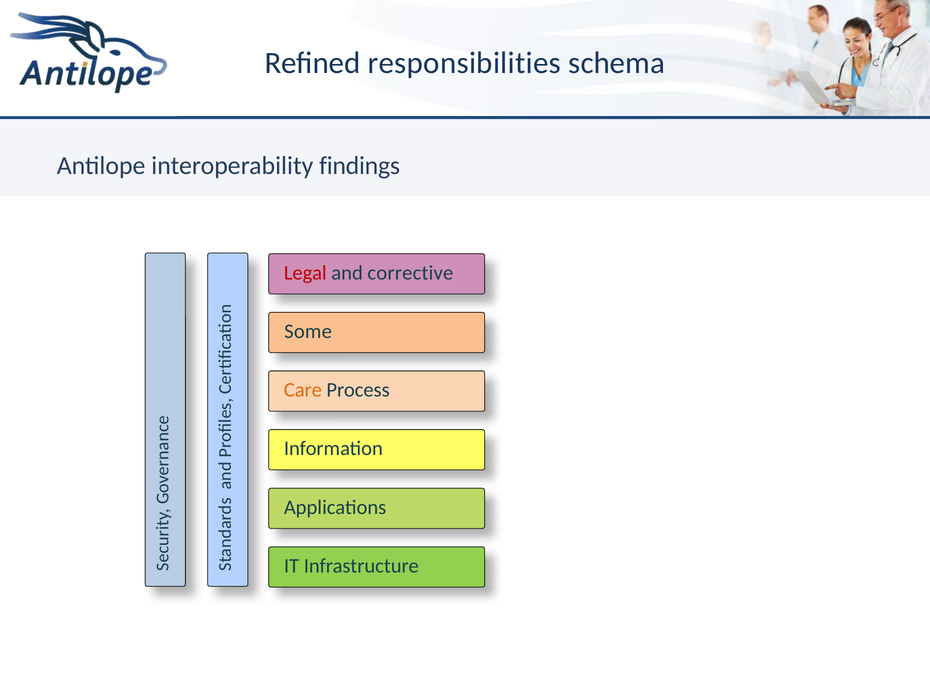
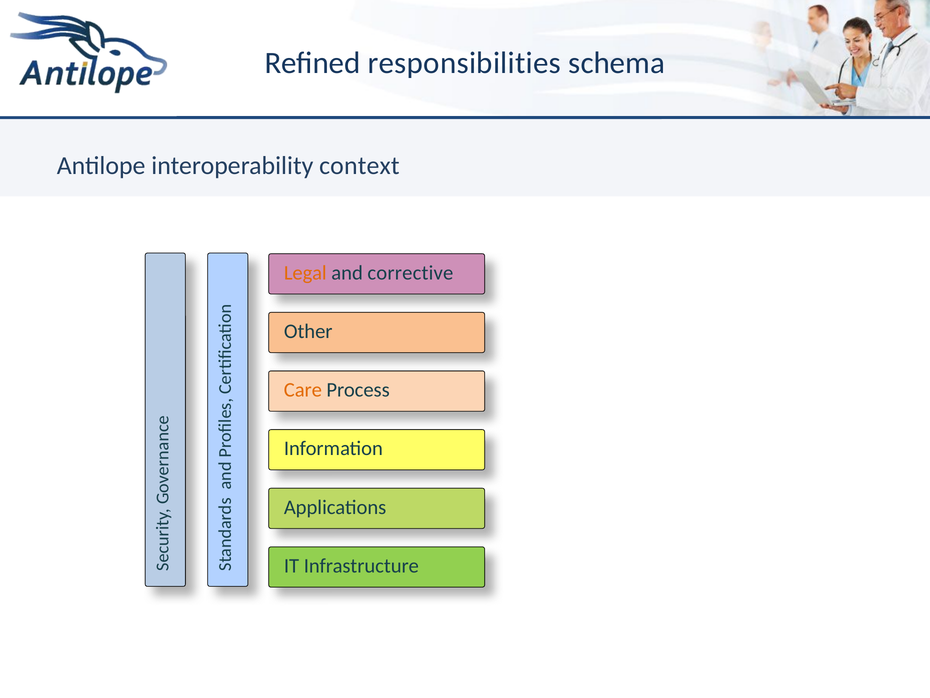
findings: findings -> context
Legal colour: red -> orange
Some: Some -> Other
